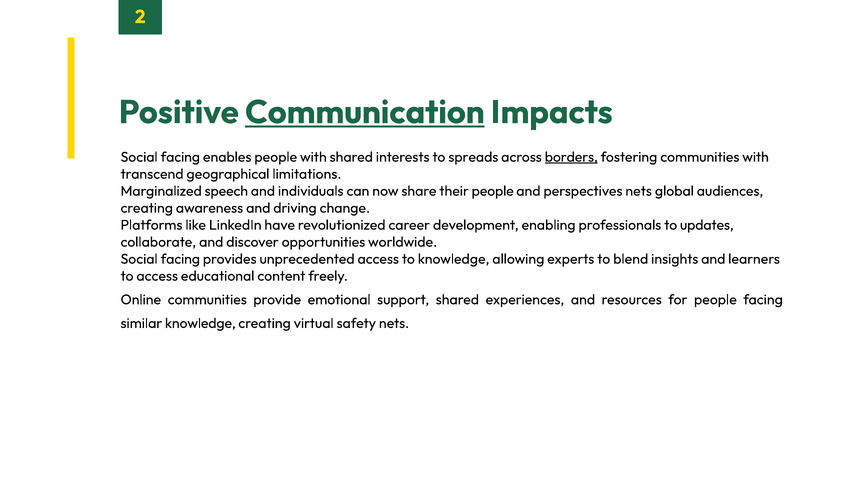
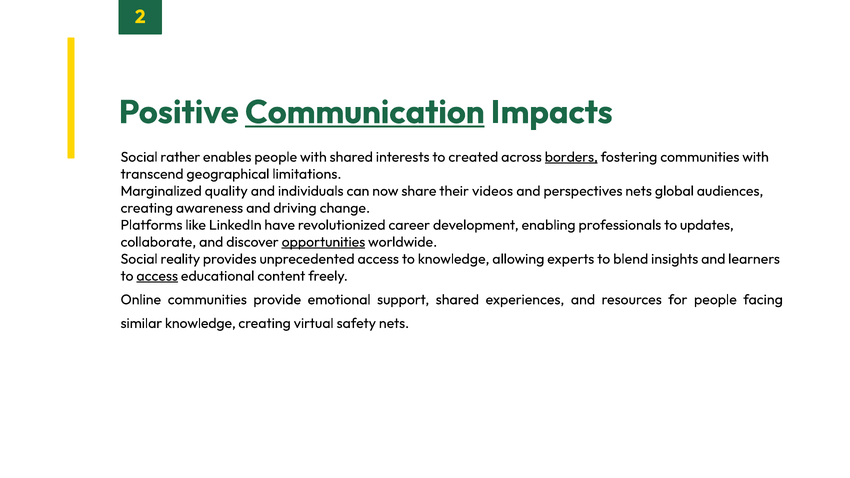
facing at (180, 157): facing -> rather
spreads: spreads -> created
speech: speech -> quality
their people: people -> videos
opportunities underline: none -> present
facing at (180, 259): facing -> reality
access at (157, 276) underline: none -> present
